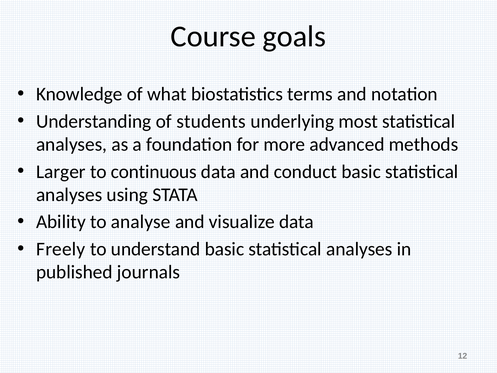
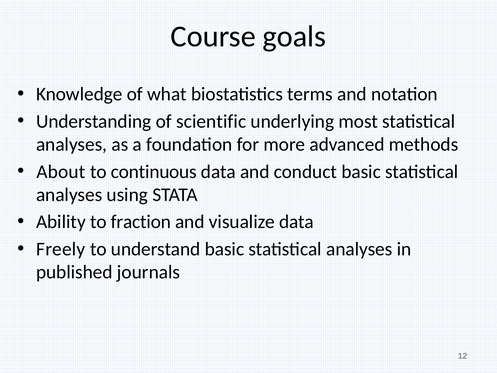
students: students -> scientific
Larger: Larger -> About
analyse: analyse -> fraction
